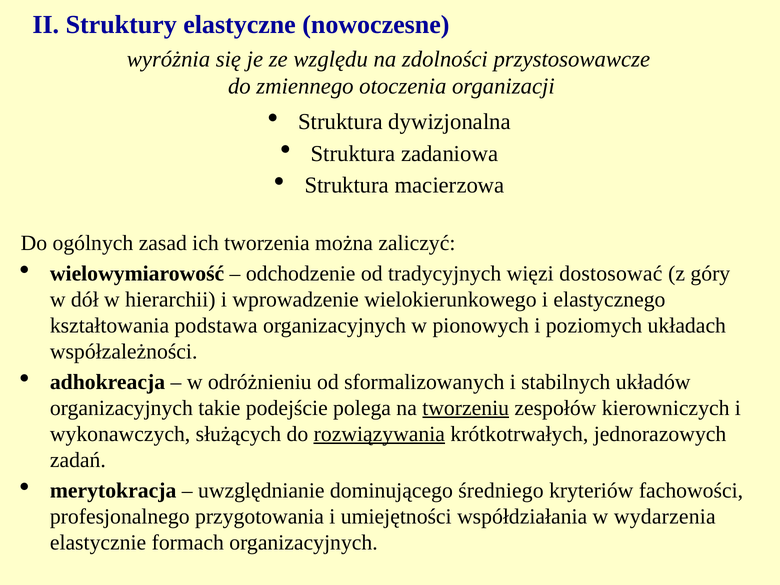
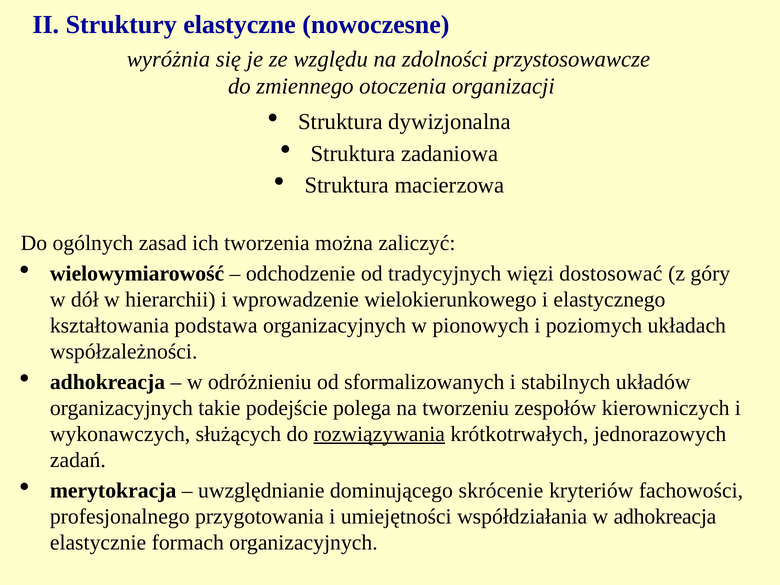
tworzeniu underline: present -> none
średniego: średniego -> skrócenie
w wydarzenia: wydarzenia -> adhokreacja
